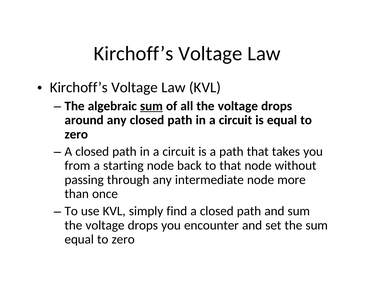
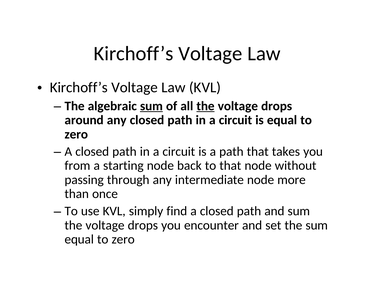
the at (205, 106) underline: none -> present
